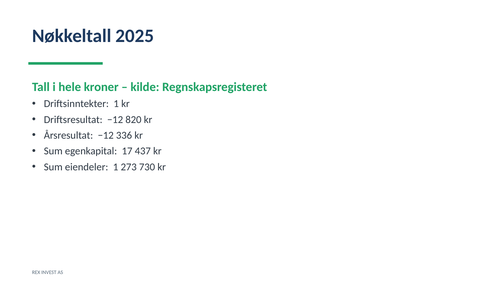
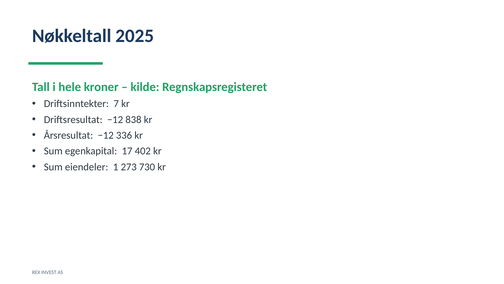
Driftsinntekter 1: 1 -> 7
820: 820 -> 838
437: 437 -> 402
